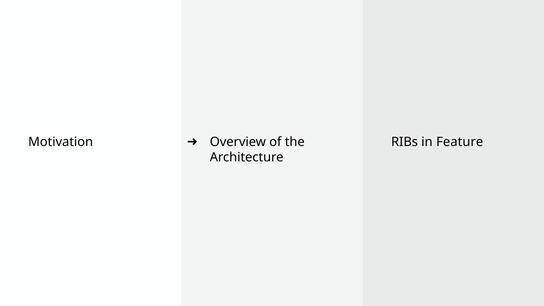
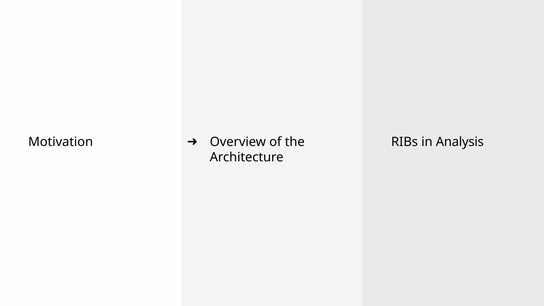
Feature: Feature -> Analysis
